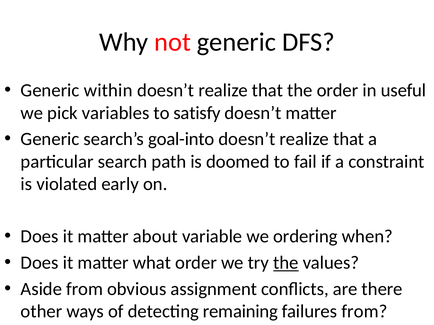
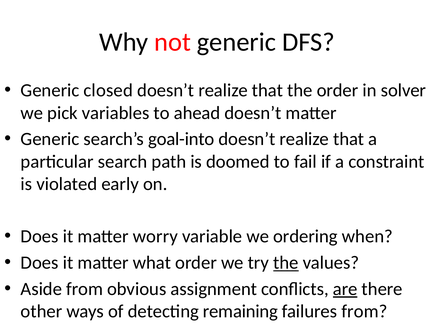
within: within -> closed
useful: useful -> solver
satisfy: satisfy -> ahead
about: about -> worry
are underline: none -> present
